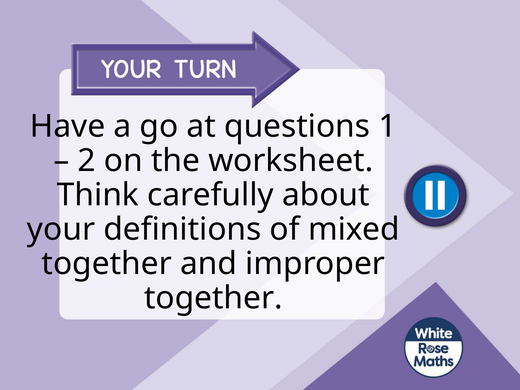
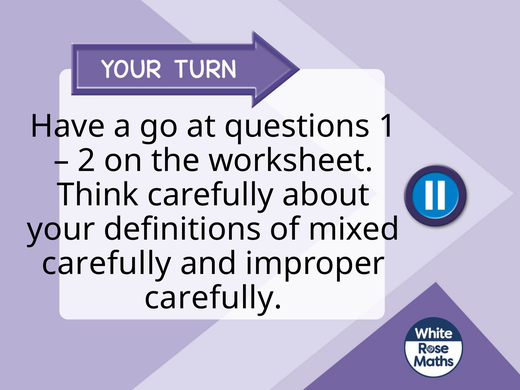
together at (107, 264): together -> carefully
together at (213, 298): together -> carefully
